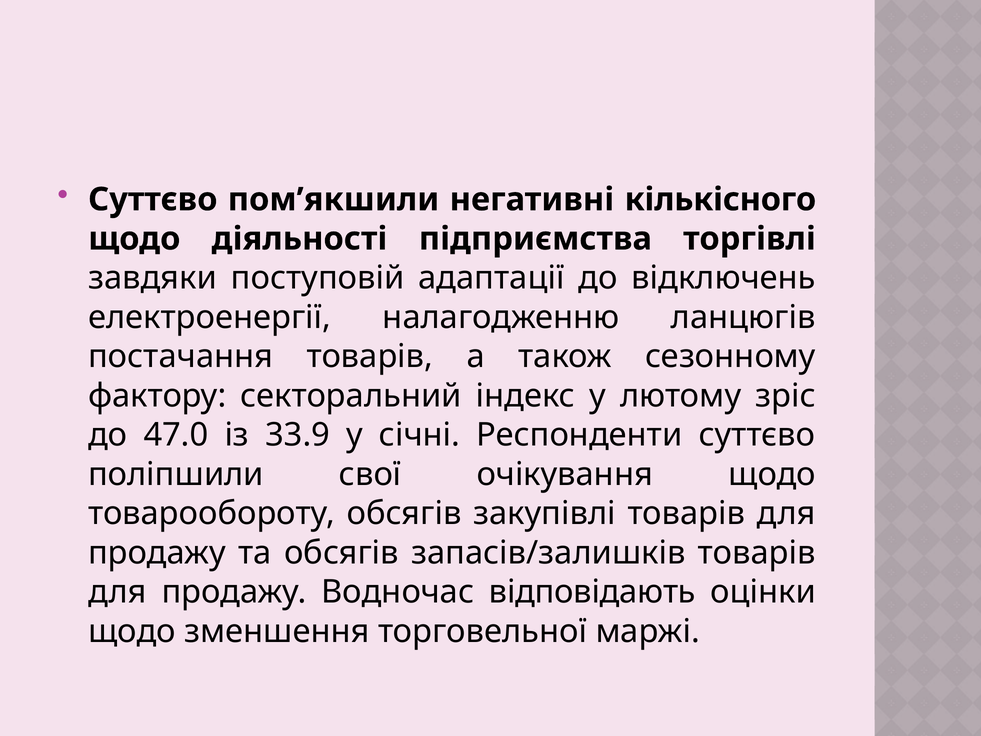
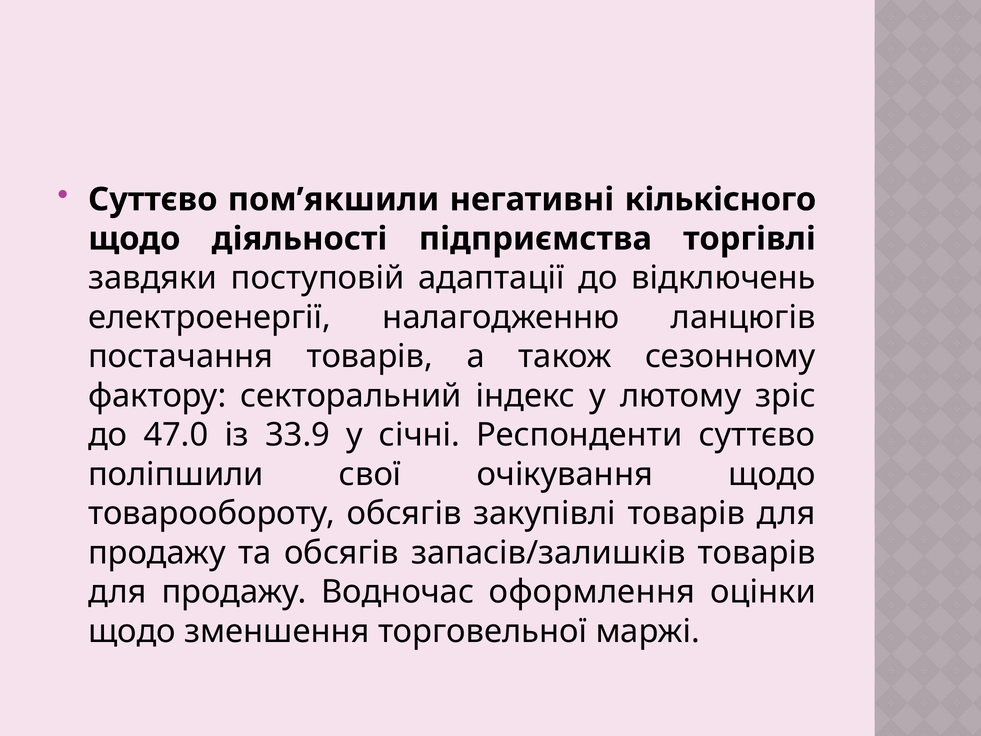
відповідають: відповідають -> оформлення
